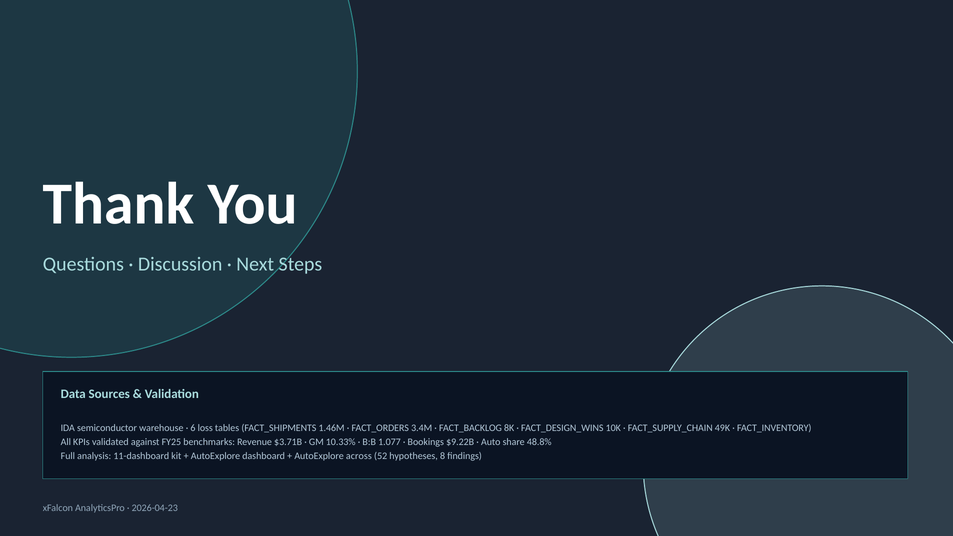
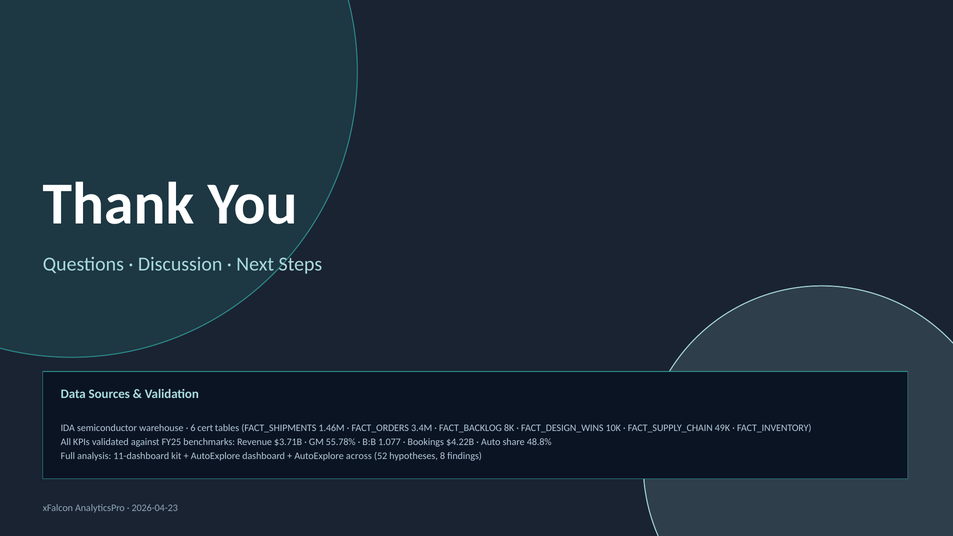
loss: loss -> cert
10.33%: 10.33% -> 55.78%
$9.22B: $9.22B -> $4.22B
